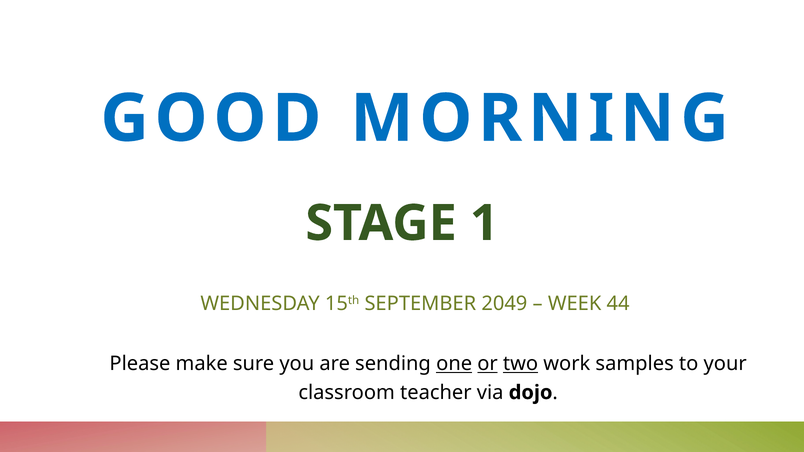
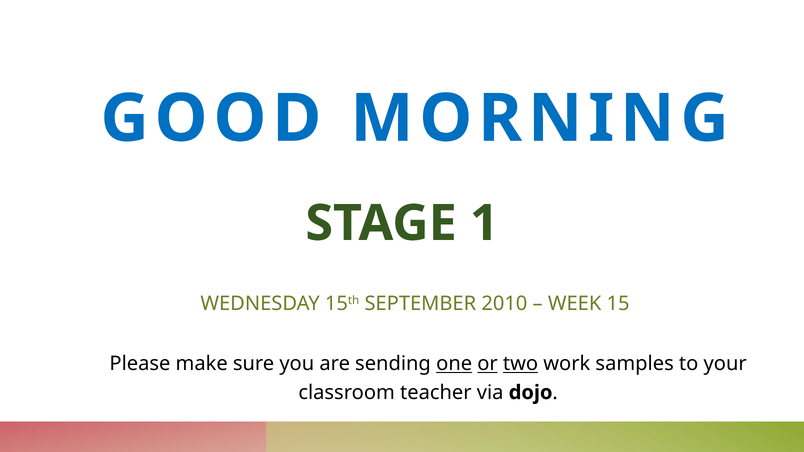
2049: 2049 -> 2010
44: 44 -> 15
